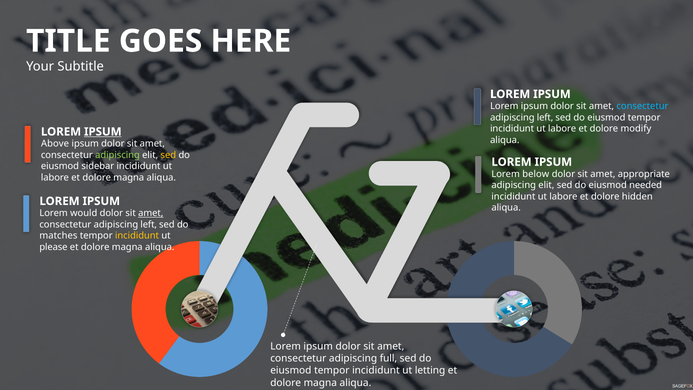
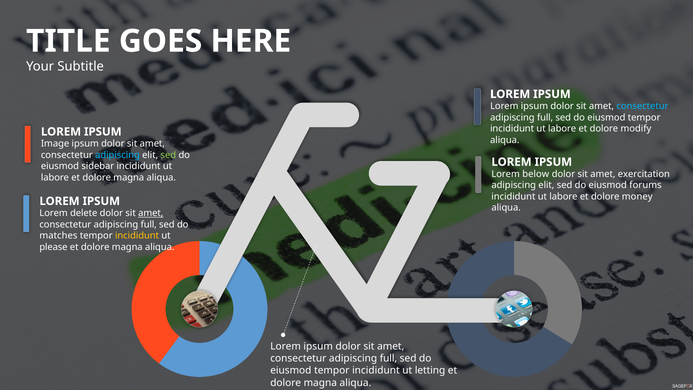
left at (545, 117): left -> full
IPSUM at (103, 132) underline: present -> none
Above: Above -> Image
adipiscing at (117, 155) colour: light green -> light blue
sed at (168, 155) colour: yellow -> light green
appropriate: appropriate -> exercitation
needed: needed -> forums
hidden: hidden -> money
would: would -> delete
left at (149, 224): left -> full
